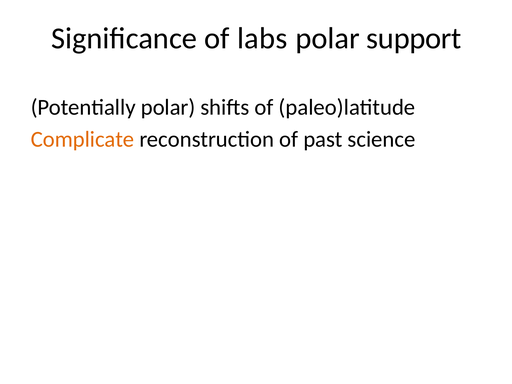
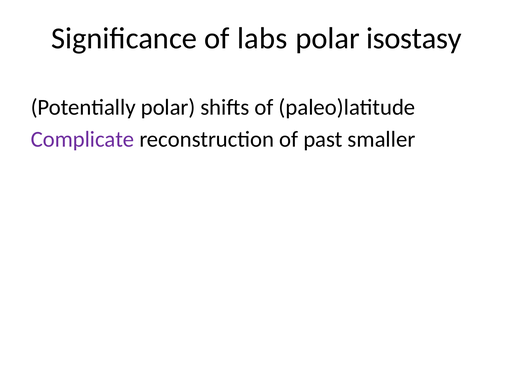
support: support -> isostasy
Complicate colour: orange -> purple
science: science -> smaller
